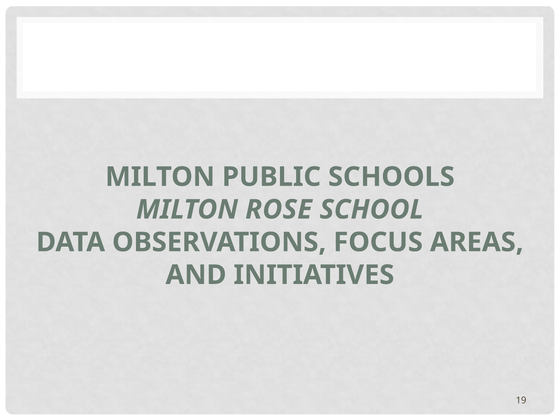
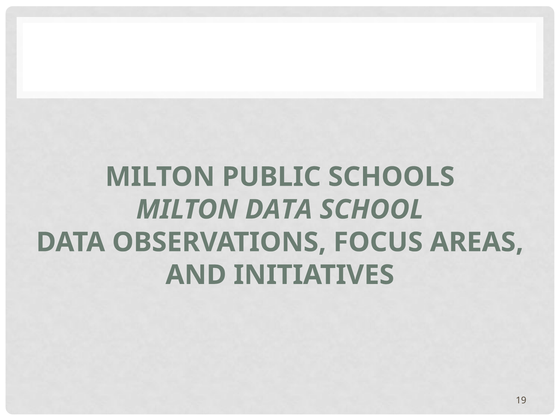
MILTON ROSE: ROSE -> DATA
